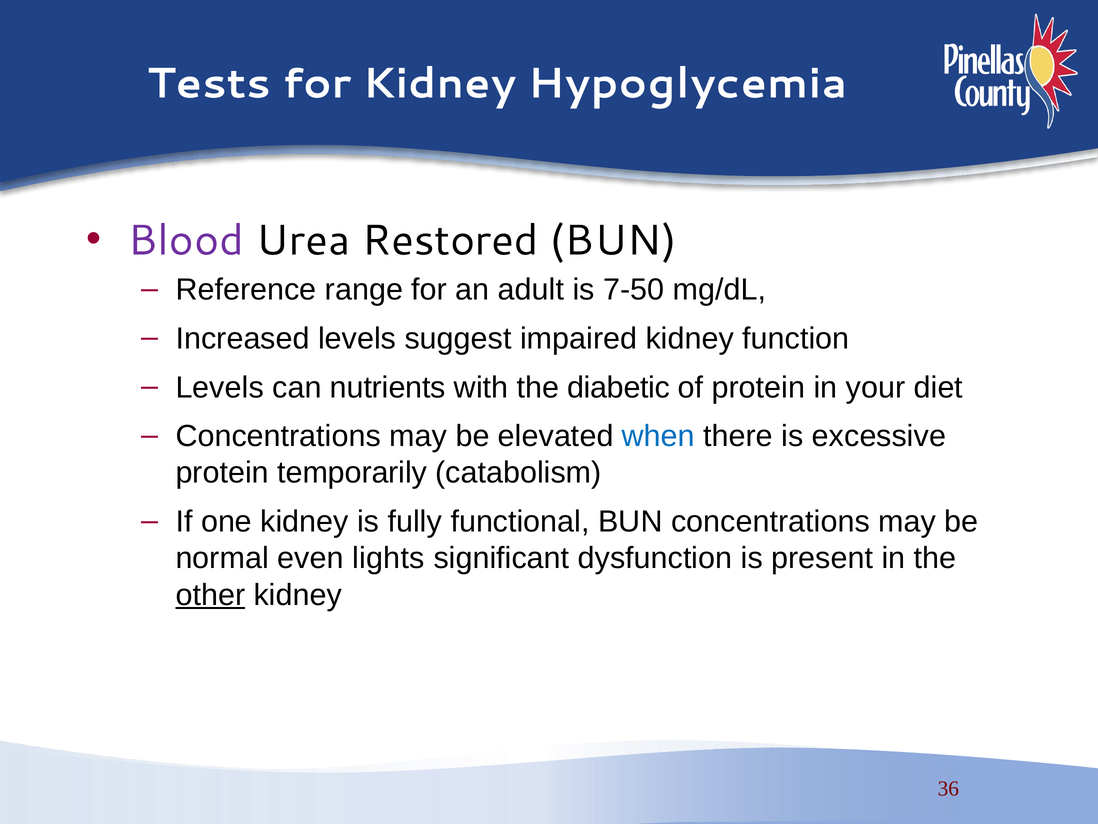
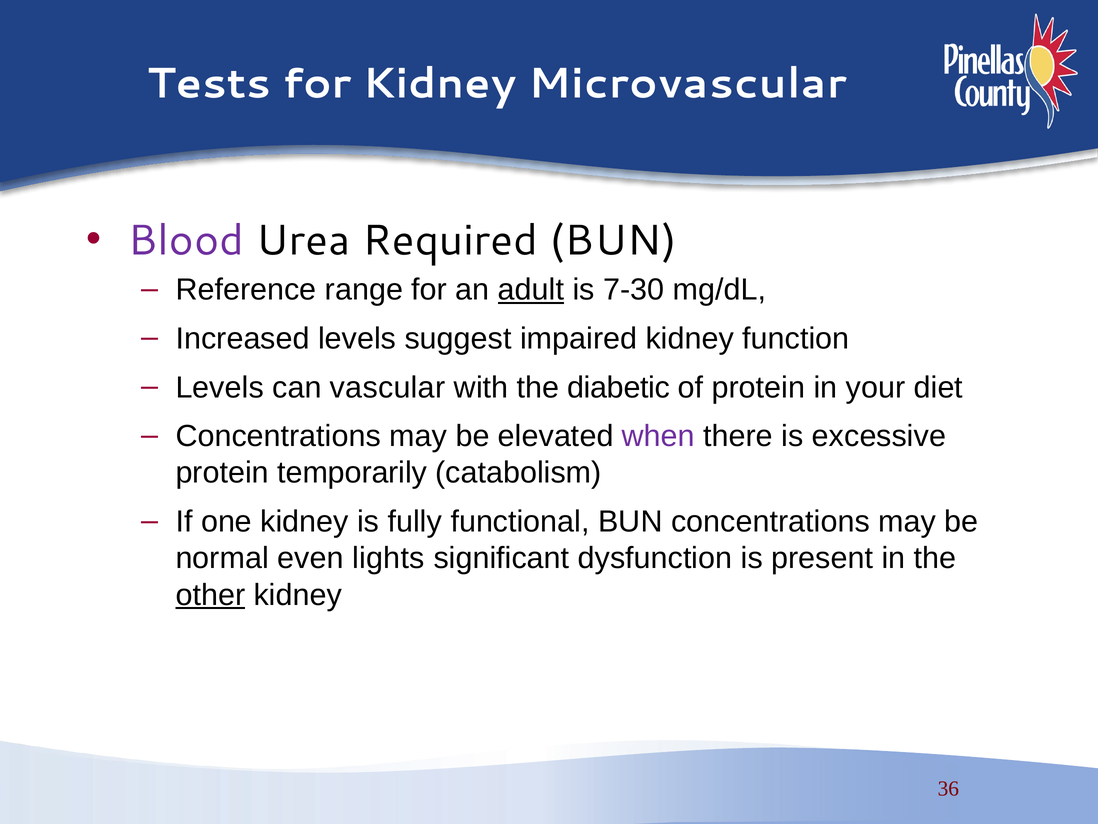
Hypoglycemia: Hypoglycemia -> Microvascular
Restored: Restored -> Required
adult underline: none -> present
7-50: 7-50 -> 7-30
nutrients: nutrients -> vascular
when colour: blue -> purple
